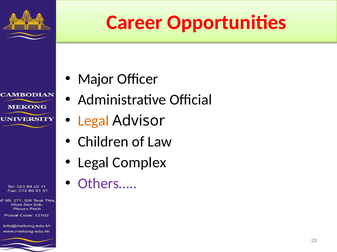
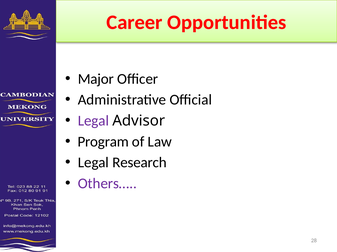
Legal at (93, 121) colour: orange -> purple
Children: Children -> Program
Complex: Complex -> Research
